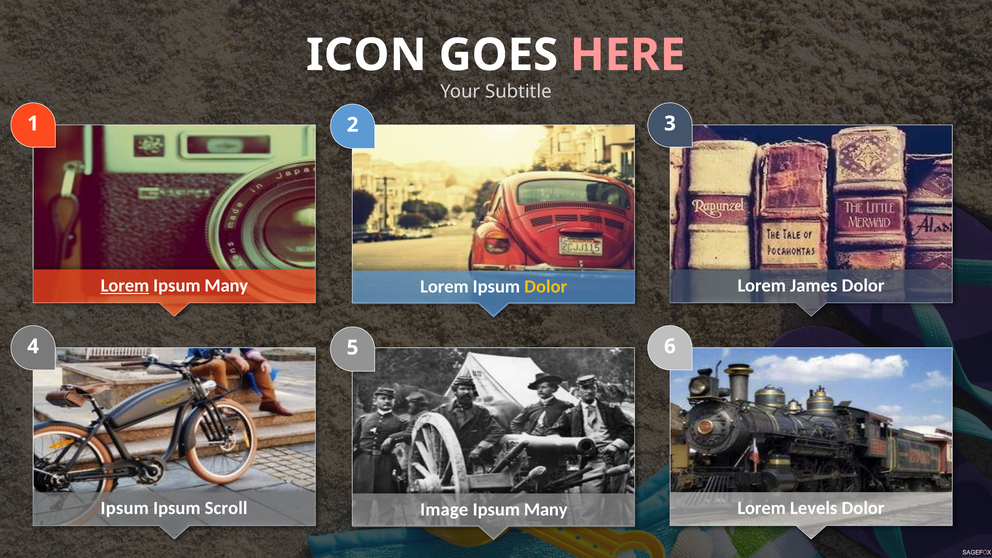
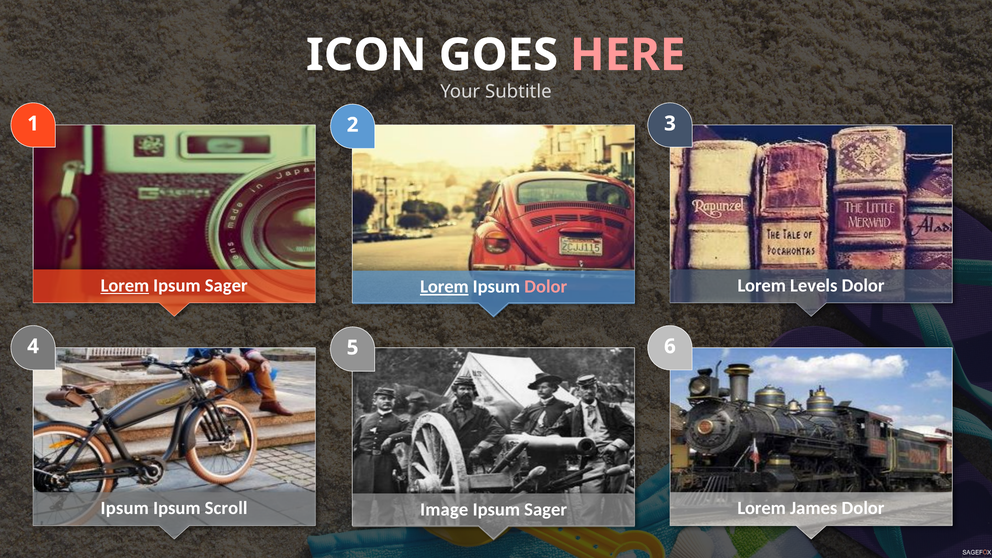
Many at (226, 285): Many -> Sager
James: James -> Levels
Lorem at (444, 287) underline: none -> present
Dolor at (546, 287) colour: yellow -> pink
Levels: Levels -> James
Many at (546, 510): Many -> Sager
